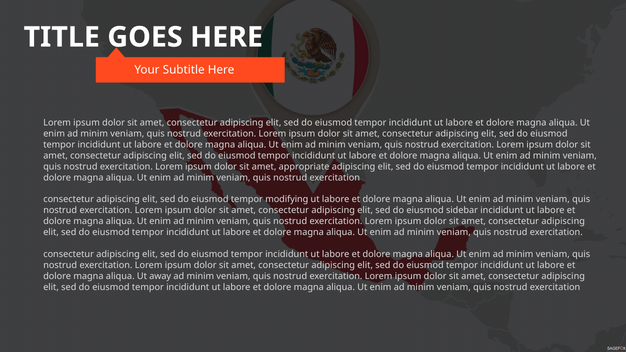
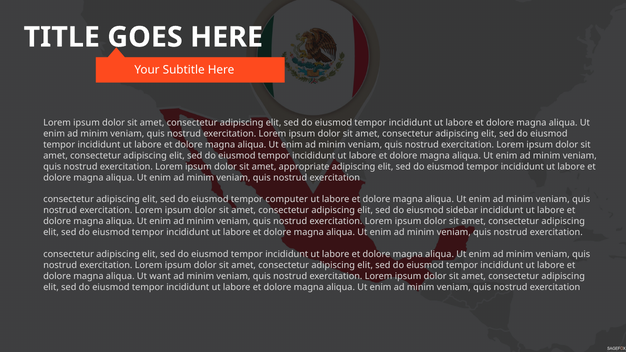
modifying: modifying -> computer
away: away -> want
